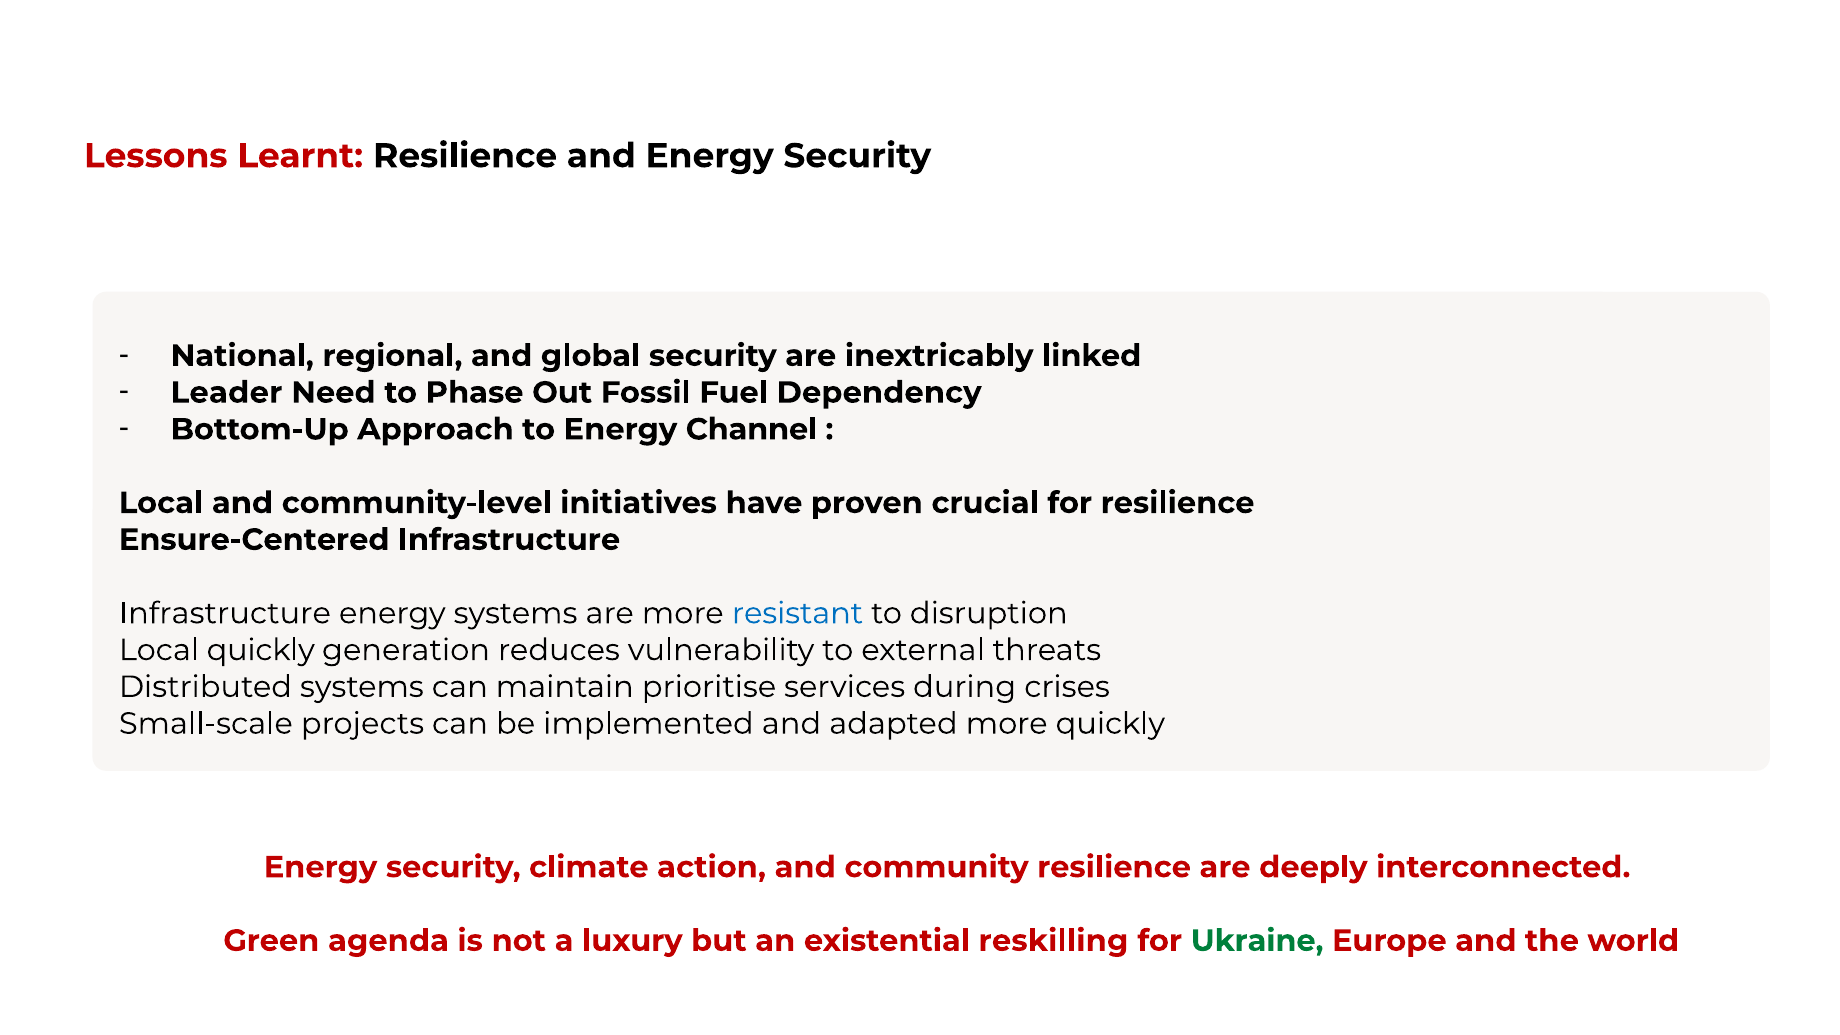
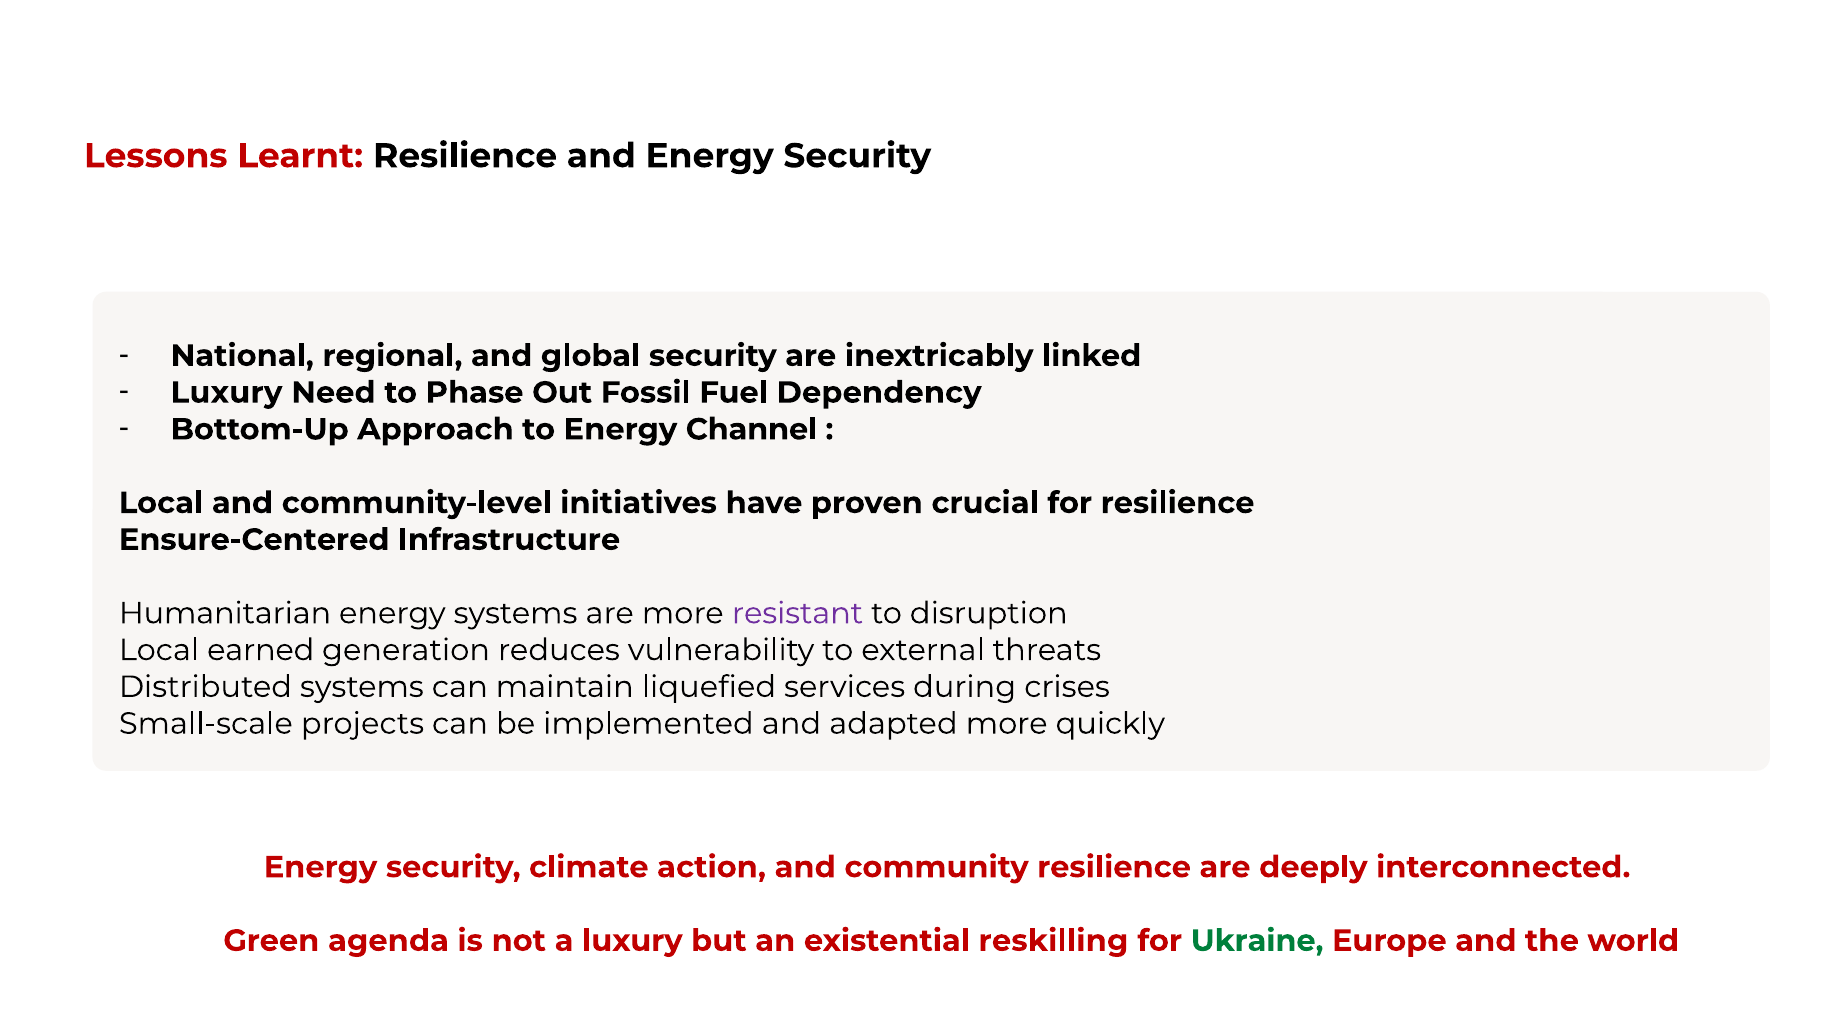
Leader at (226, 393): Leader -> Luxury
Infrastructure at (225, 613): Infrastructure -> Humanitarian
resistant colour: blue -> purple
Local quickly: quickly -> earned
prioritise: prioritise -> liquefied
